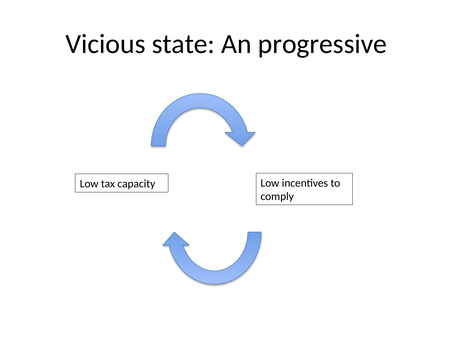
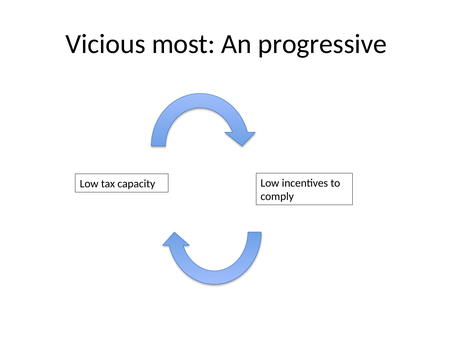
state: state -> most
